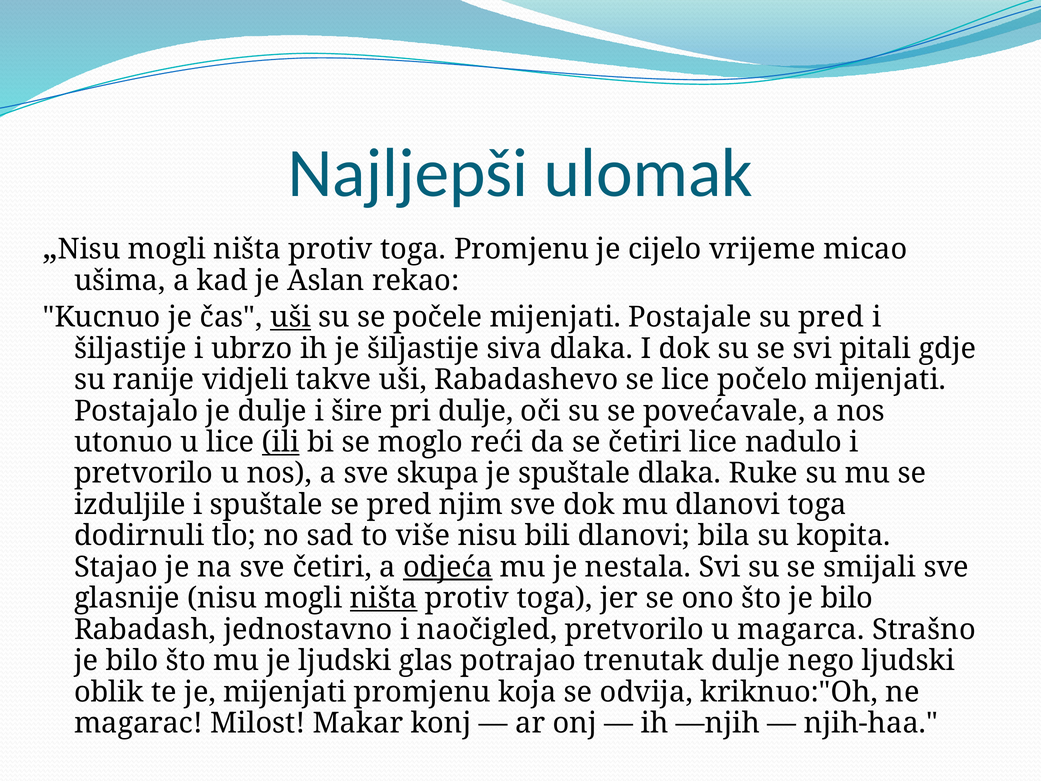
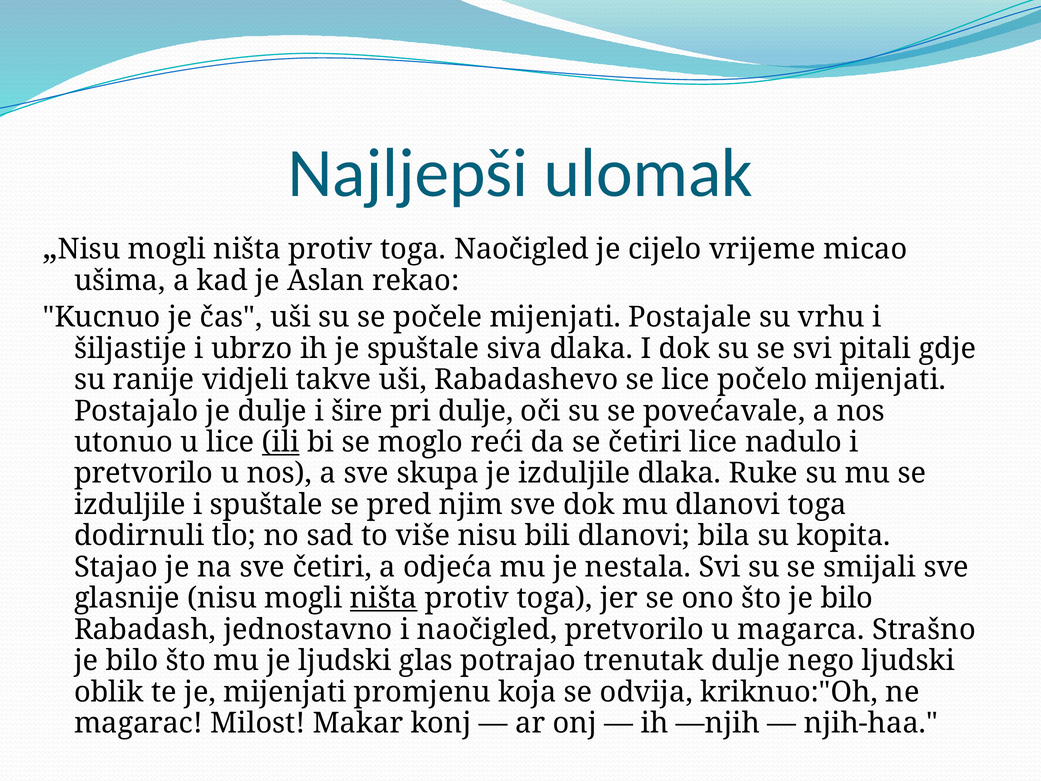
toga Promjenu: Promjenu -> Naočigled
uši at (290, 317) underline: present -> none
su pred: pred -> vrhu
je šiljastije: šiljastije -> spuštale
je spuštale: spuštale -> izduljile
odjeća underline: present -> none
